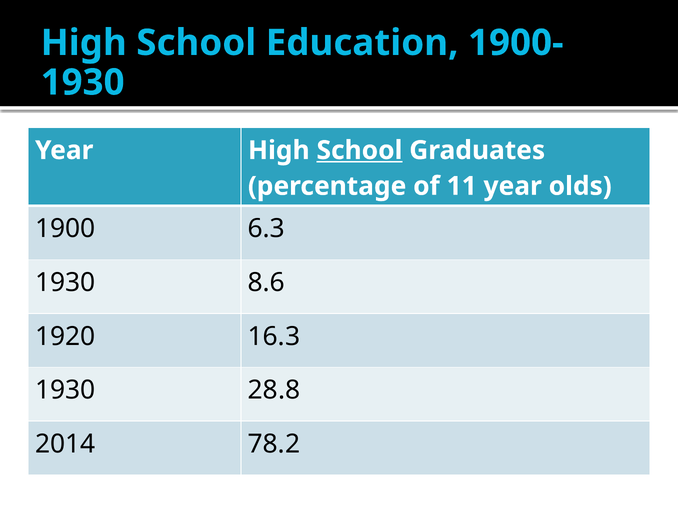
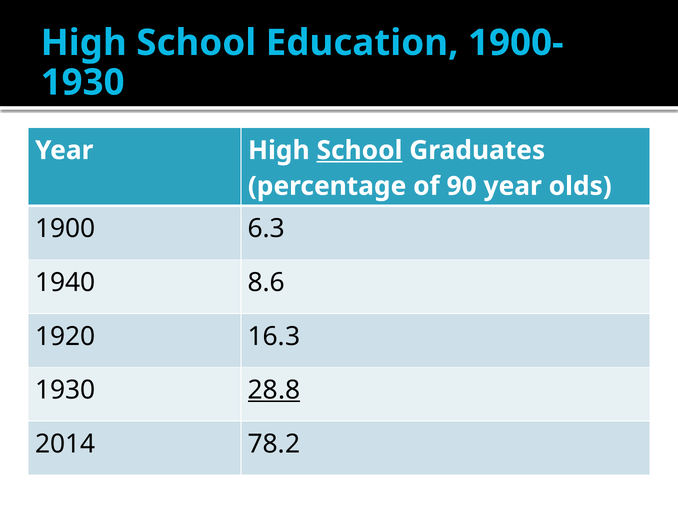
11: 11 -> 90
1930 at (65, 283): 1930 -> 1940
28.8 underline: none -> present
